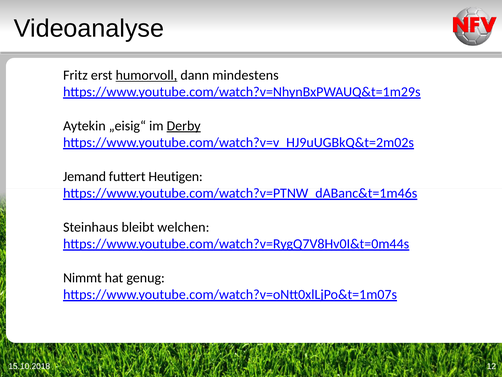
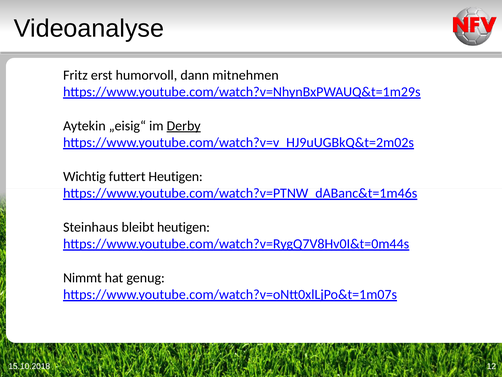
humorvoll underline: present -> none
mindestens: mindestens -> mitnehmen
Jemand: Jemand -> Wichtig
bleibt welchen: welchen -> heutigen
